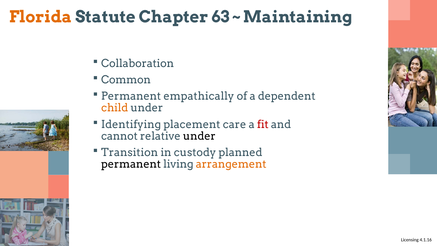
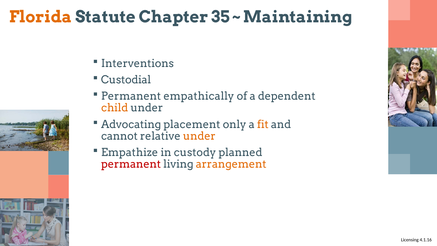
63: 63 -> 35
Collaboration: Collaboration -> Interventions
Common: Common -> Custodial
Identifying: Identifying -> Advocating
care: care -> only
fit colour: red -> orange
under at (199, 136) colour: black -> orange
Transition: Transition -> Empathize
permanent at (131, 164) colour: black -> red
